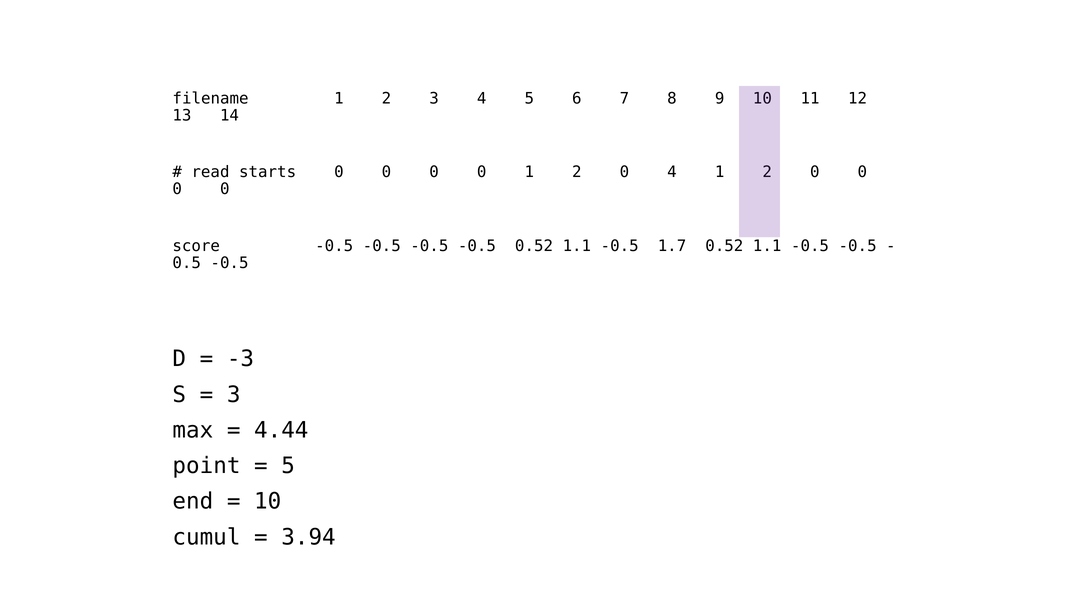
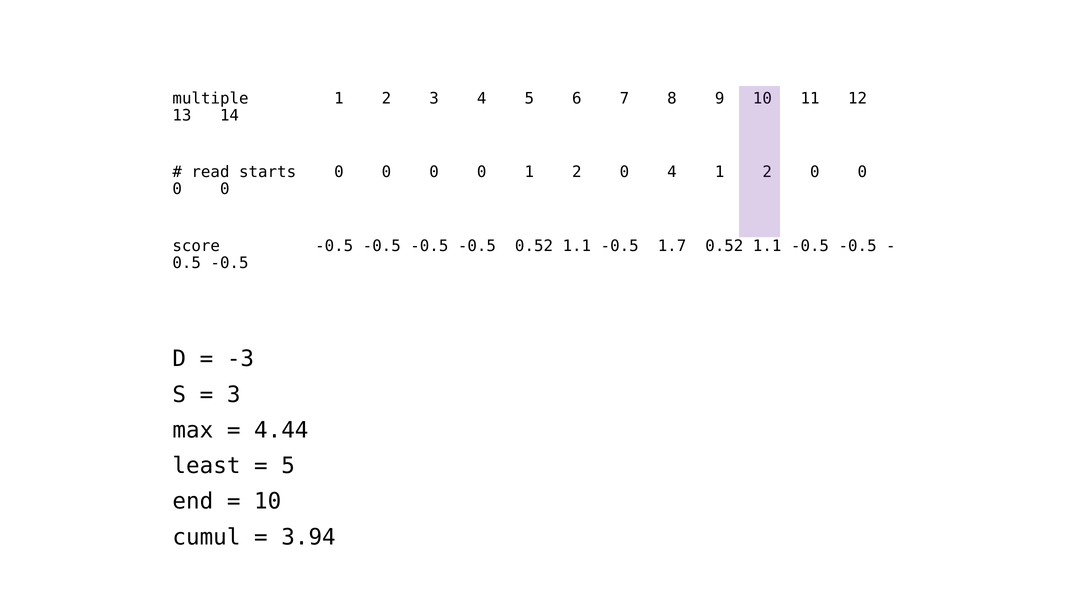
filename: filename -> multiple
point: point -> least
